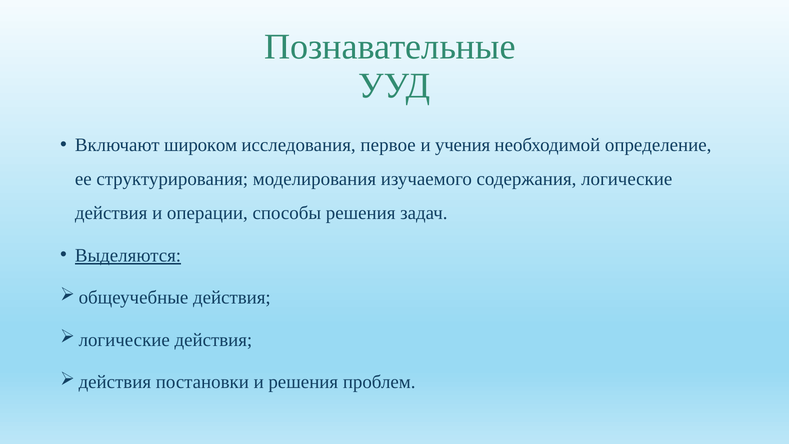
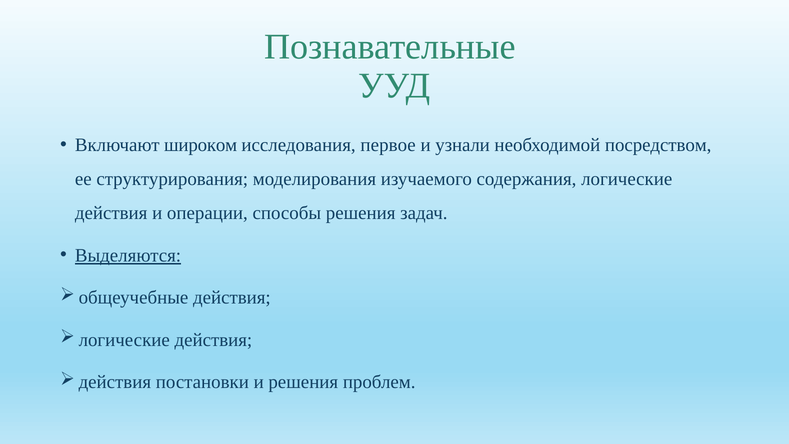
учения: учения -> узнали
определение: определение -> посредством
